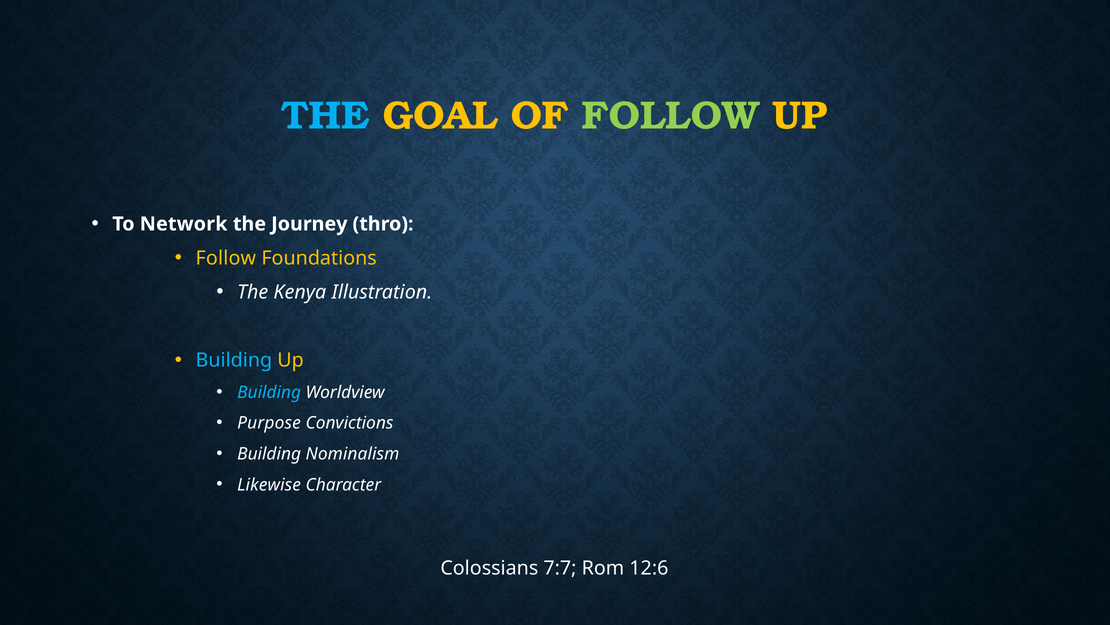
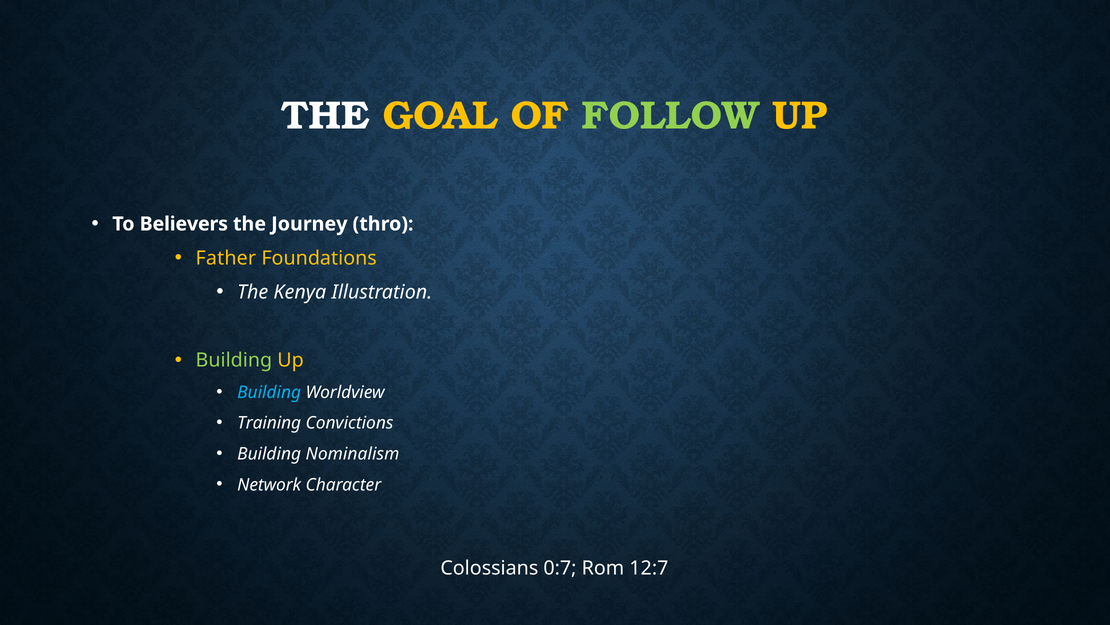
THE at (325, 116) colour: light blue -> white
Network: Network -> Believers
Follow at (226, 258): Follow -> Father
Building at (234, 360) colour: light blue -> light green
Purpose: Purpose -> Training
Likewise: Likewise -> Network
7:7: 7:7 -> 0:7
12:6: 12:6 -> 12:7
